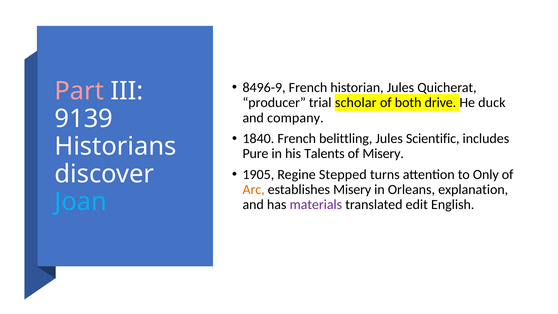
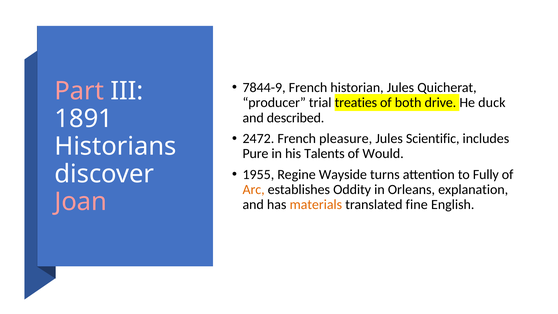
8496-9: 8496-9 -> 7844-9
scholar: scholar -> treaties
9139: 9139 -> 1891
company: company -> described
1840: 1840 -> 2472
belittling: belittling -> pleasure
of Misery: Misery -> Would
1905: 1905 -> 1955
Stepped: Stepped -> Wayside
Only: Only -> Fully
establishes Misery: Misery -> Oddity
Joan colour: light blue -> pink
materials colour: purple -> orange
edit: edit -> fine
